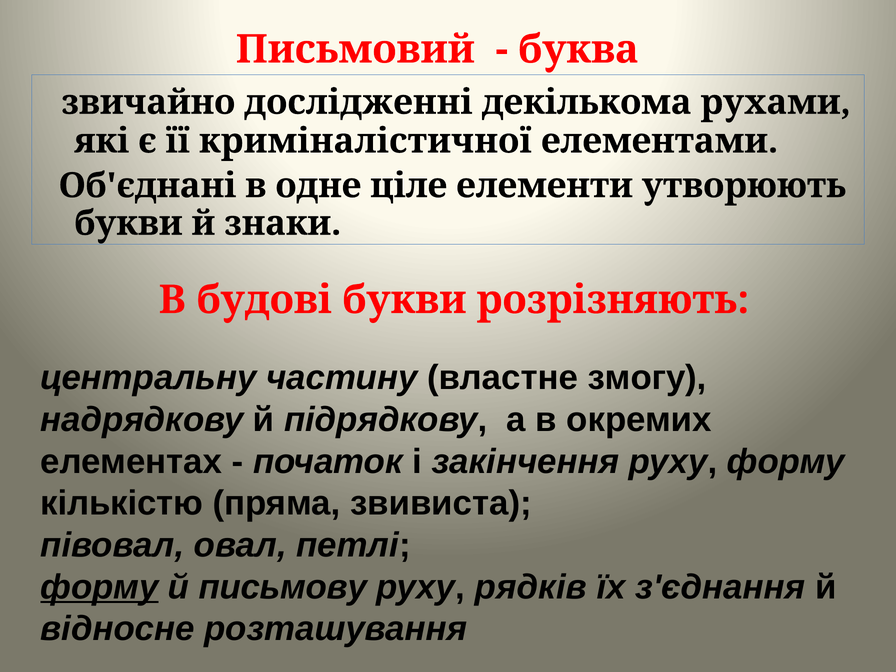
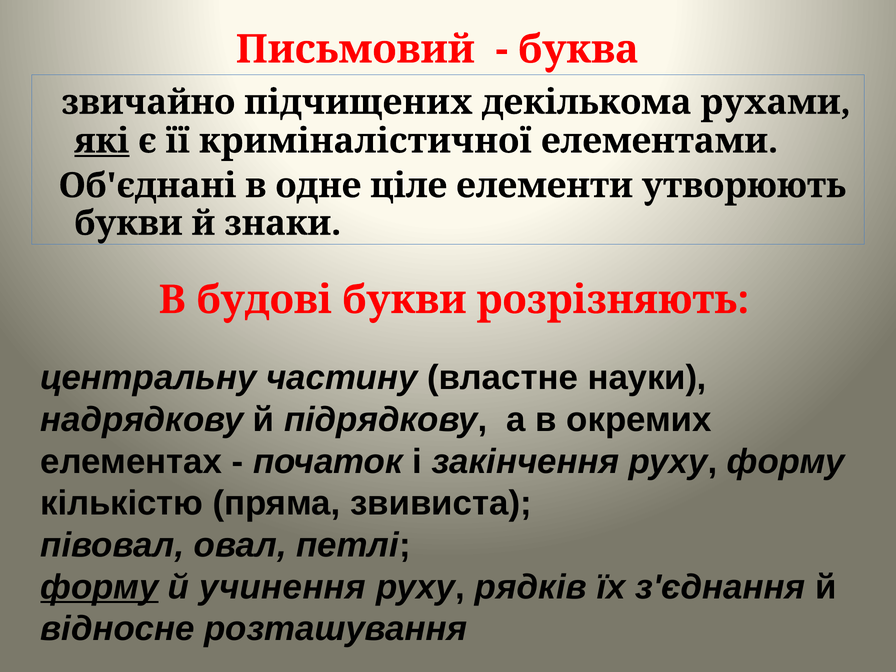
дослідженні: дослідженні -> підчищених
які underline: none -> present
змогу: змогу -> науки
письмову: письмову -> учинення
